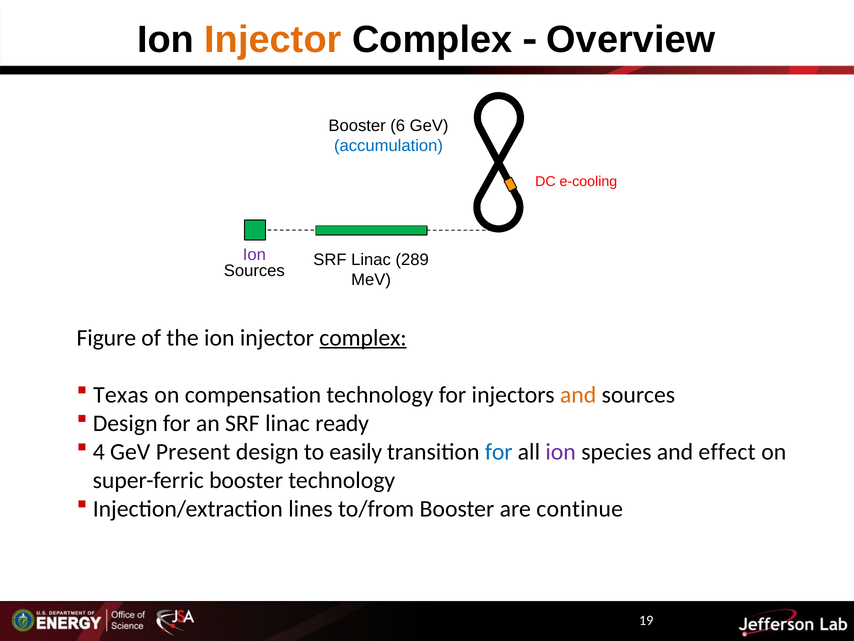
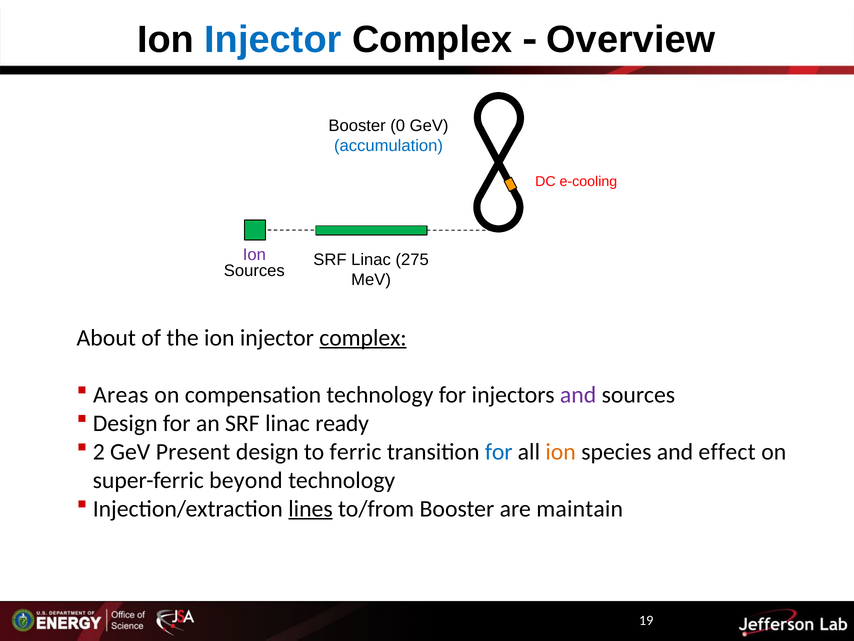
Injector at (273, 40) colour: orange -> blue
6: 6 -> 0
289: 289 -> 275
Figure: Figure -> About
Texas: Texas -> Areas
and at (578, 394) colour: orange -> purple
4: 4 -> 2
easily: easily -> ferric
ion at (561, 451) colour: purple -> orange
super-ferric booster: booster -> beyond
lines underline: none -> present
continue: continue -> maintain
